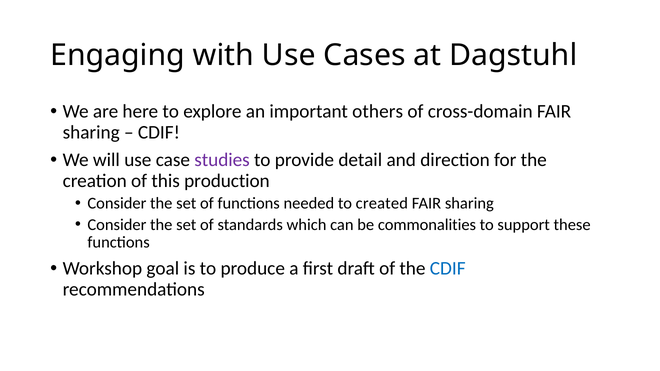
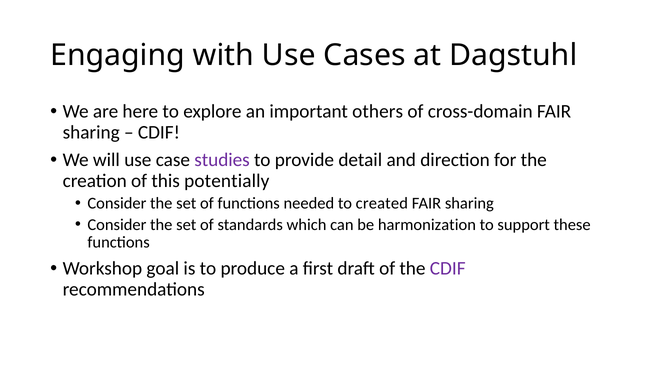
production: production -> potentially
commonalities: commonalities -> harmonization
CDIF at (448, 269) colour: blue -> purple
